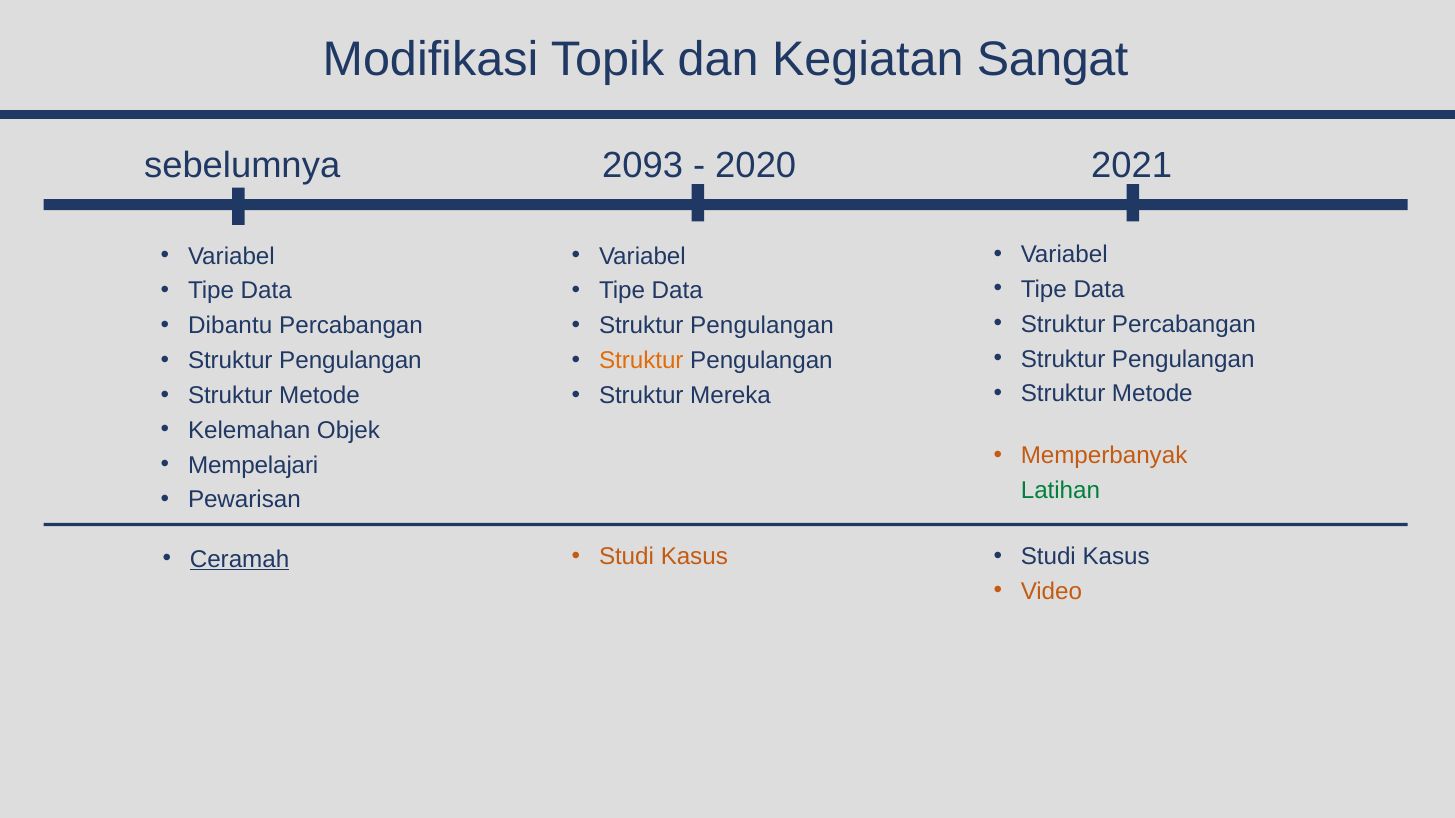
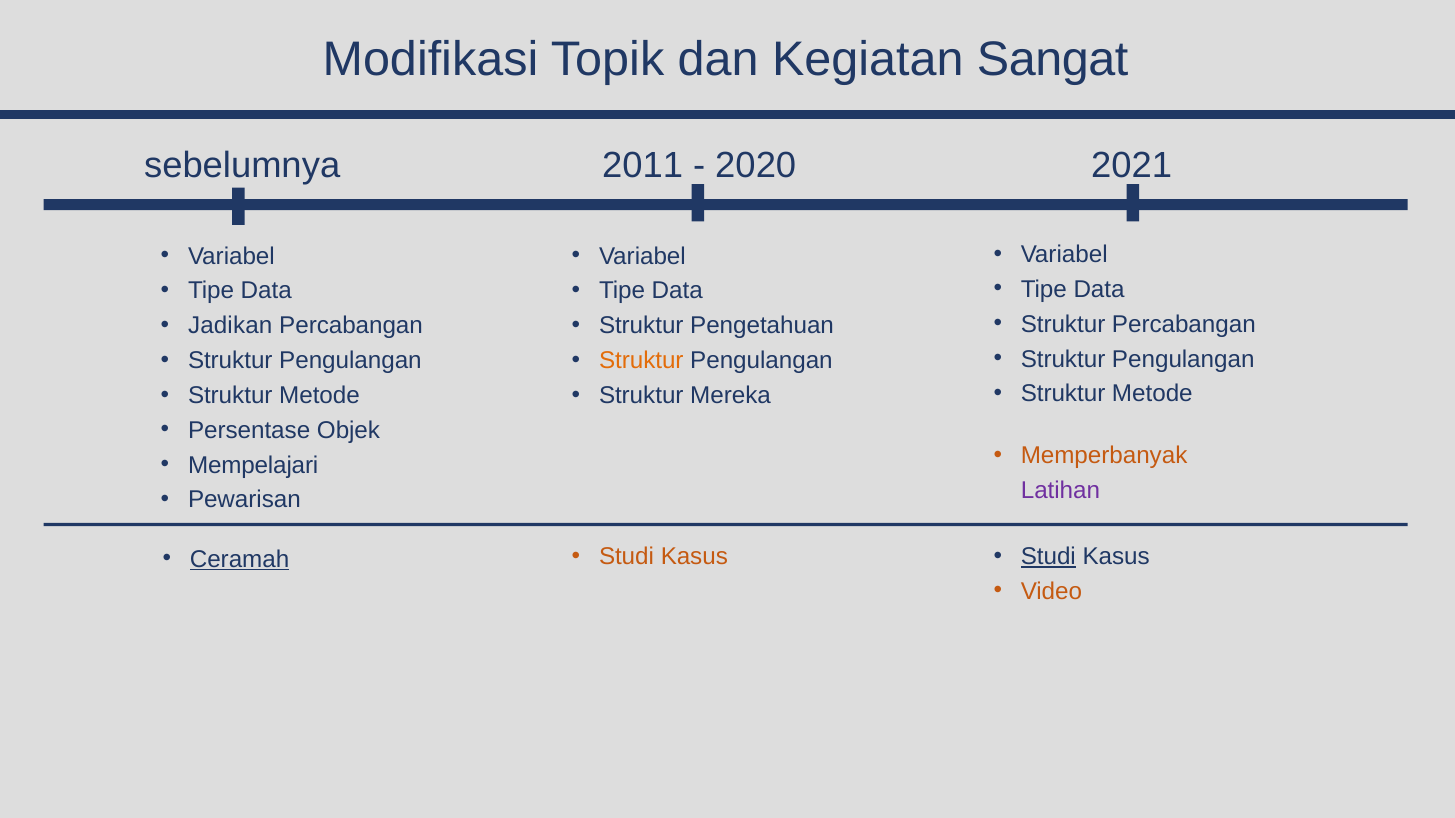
2093: 2093 -> 2011
Dibantu: Dibantu -> Jadikan
Pengulangan at (762, 326): Pengulangan -> Pengetahuan
Kelemahan: Kelemahan -> Persentase
Latihan colour: green -> purple
Studi at (1048, 557) underline: none -> present
